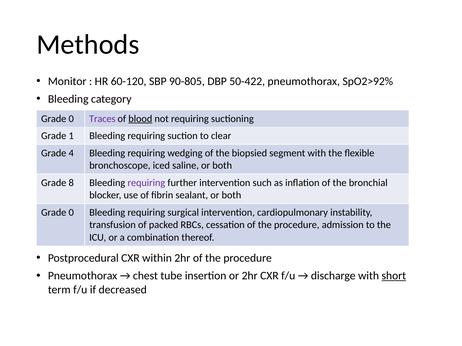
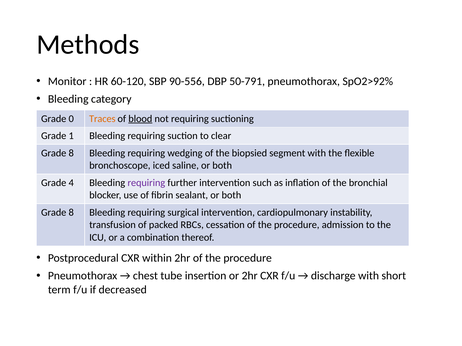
90-805: 90-805 -> 90-556
50-422: 50-422 -> 50-791
Traces colour: purple -> orange
4 at (71, 153): 4 -> 8
8: 8 -> 4
0 at (71, 213): 0 -> 8
short underline: present -> none
